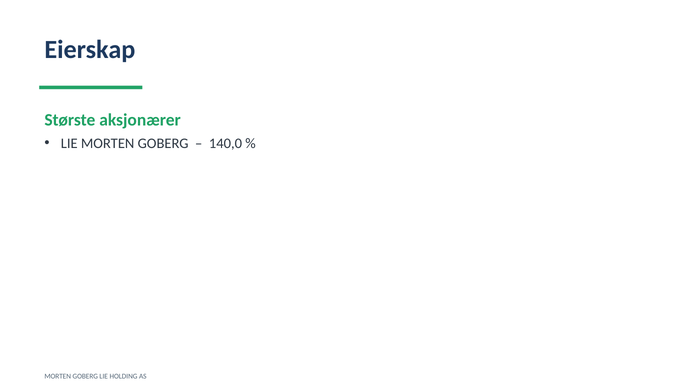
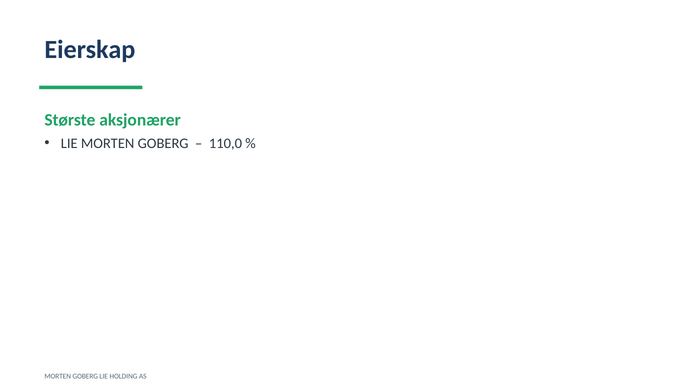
140,0: 140,0 -> 110,0
